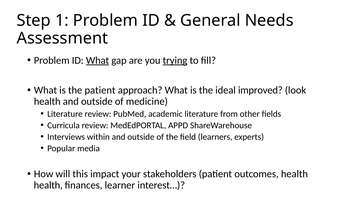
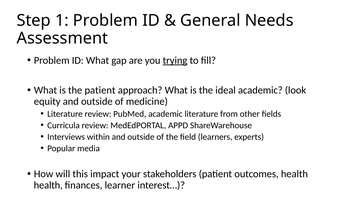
What at (98, 60) underline: present -> none
ideal improved: improved -> academic
health at (47, 101): health -> equity
